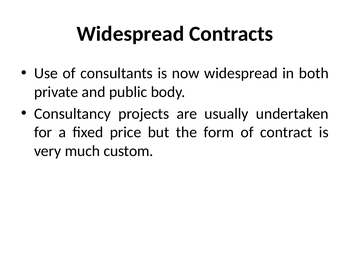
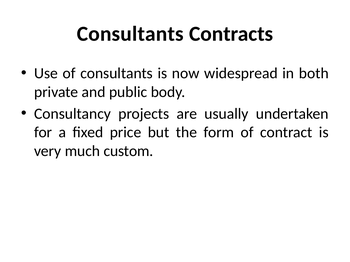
Widespread at (130, 34): Widespread -> Consultants
